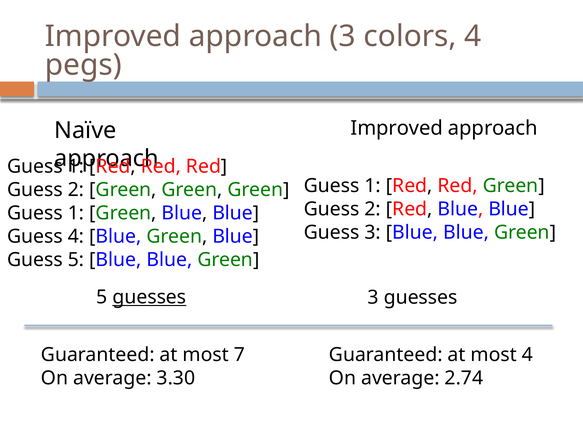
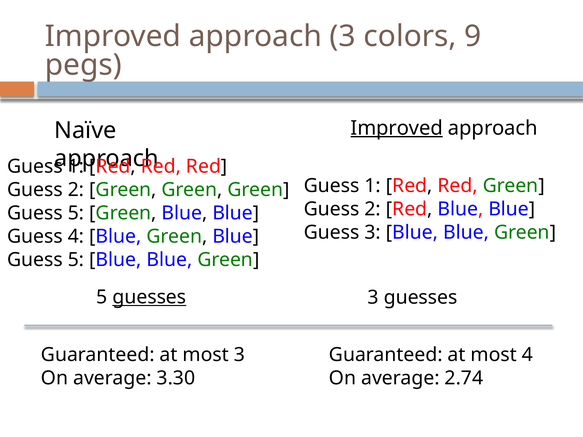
colors 4: 4 -> 9
Improved at (397, 128) underline: none -> present
1 at (76, 213): 1 -> 5
most 7: 7 -> 3
